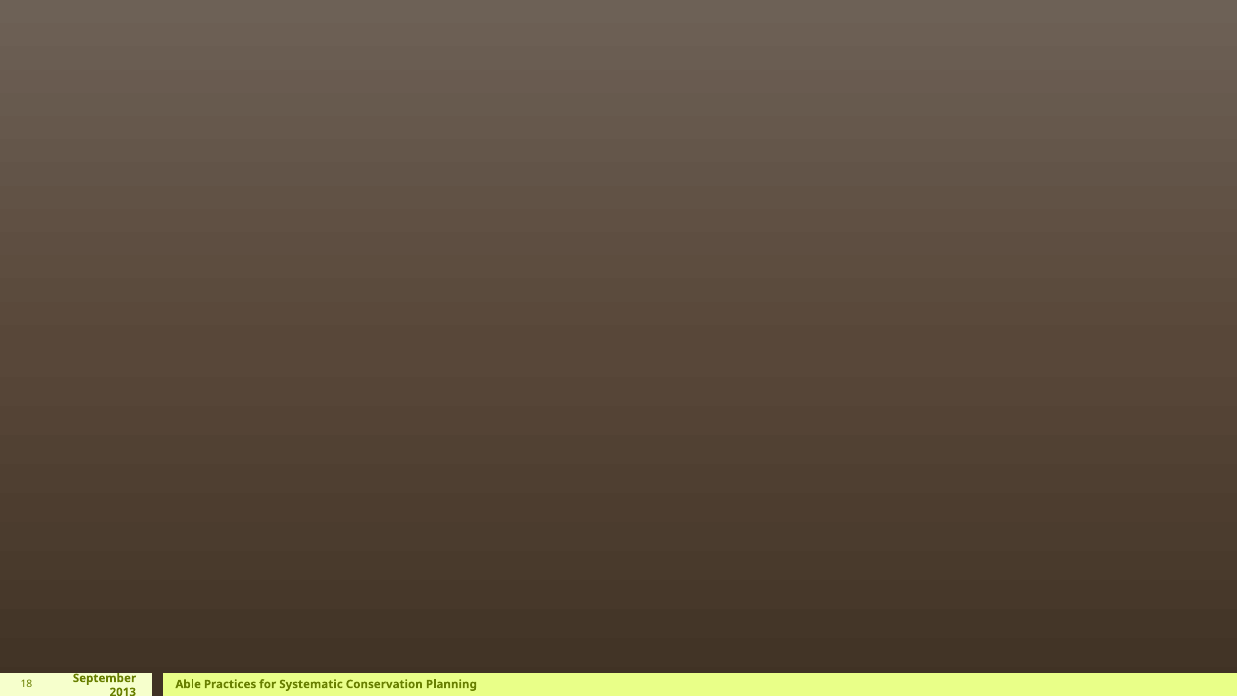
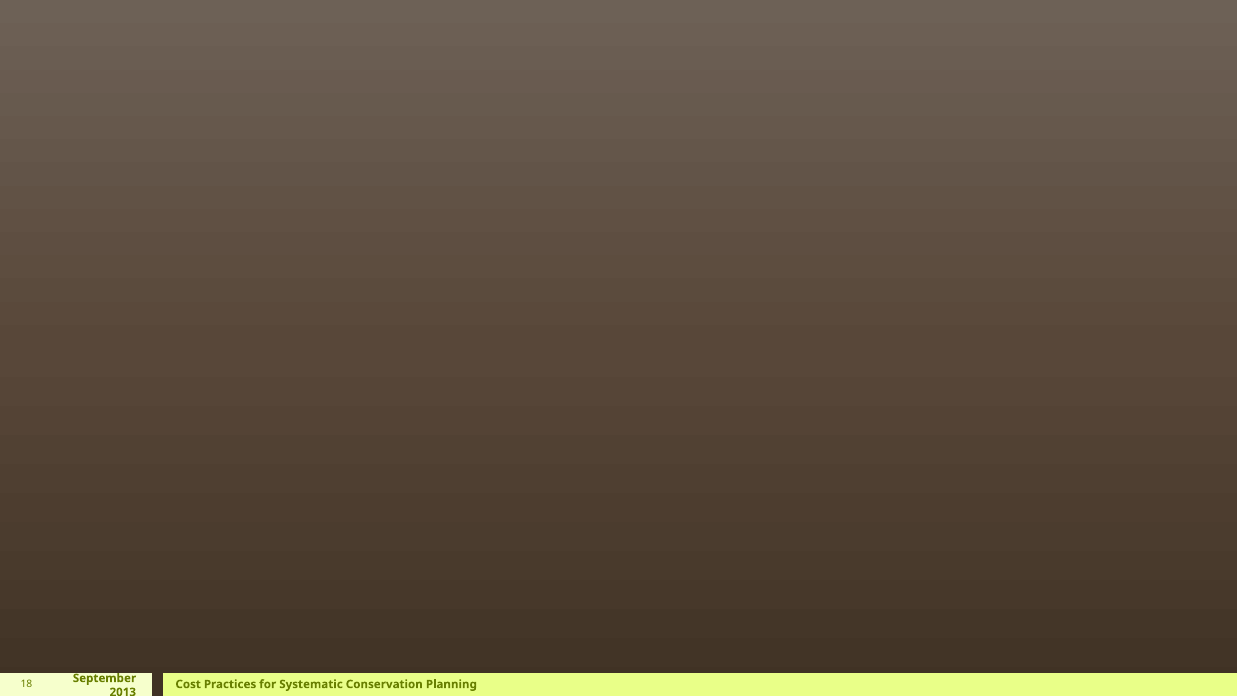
Able: Able -> Cost
